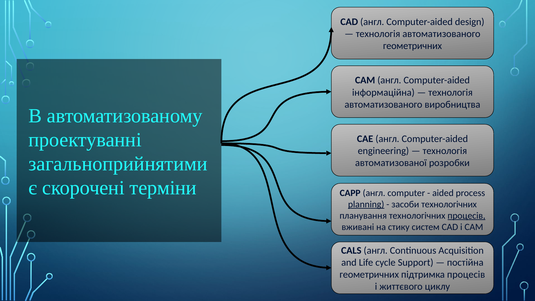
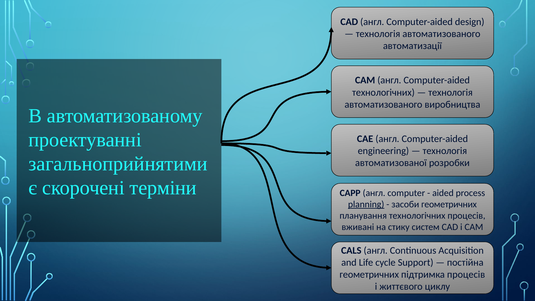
геометричних at (412, 46): геометричних -> автоматизації
інформаційна at (383, 92): інформаційна -> технологічних
засоби технологічних: технологічних -> геометричних
процесів at (466, 216) underline: present -> none
